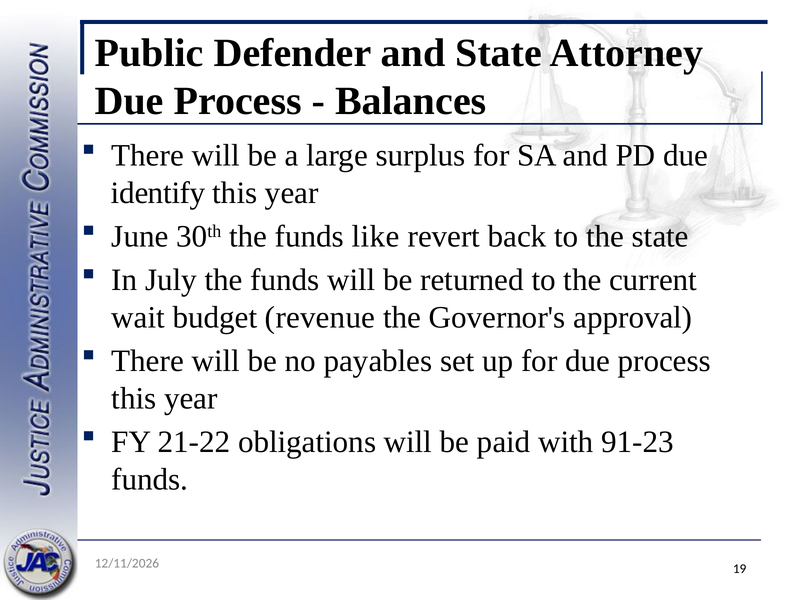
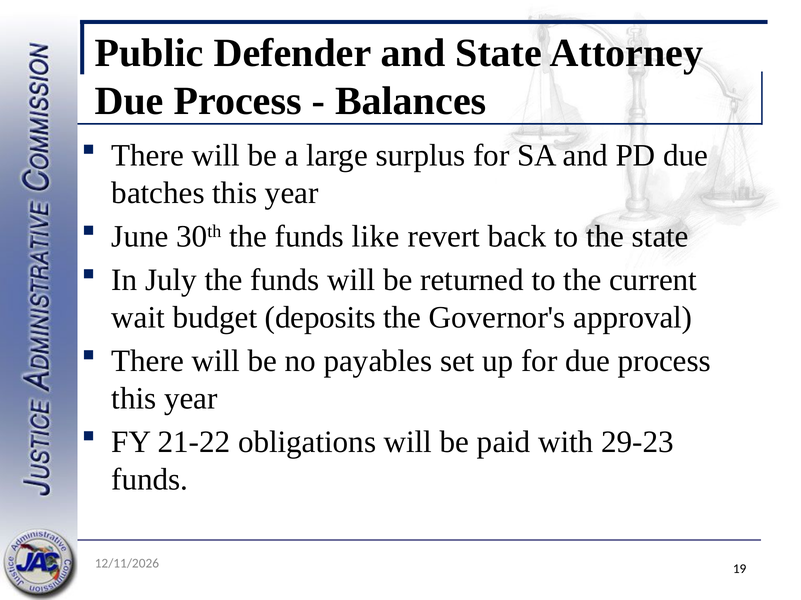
identify: identify -> batches
revenue: revenue -> deposits
91-23: 91-23 -> 29-23
